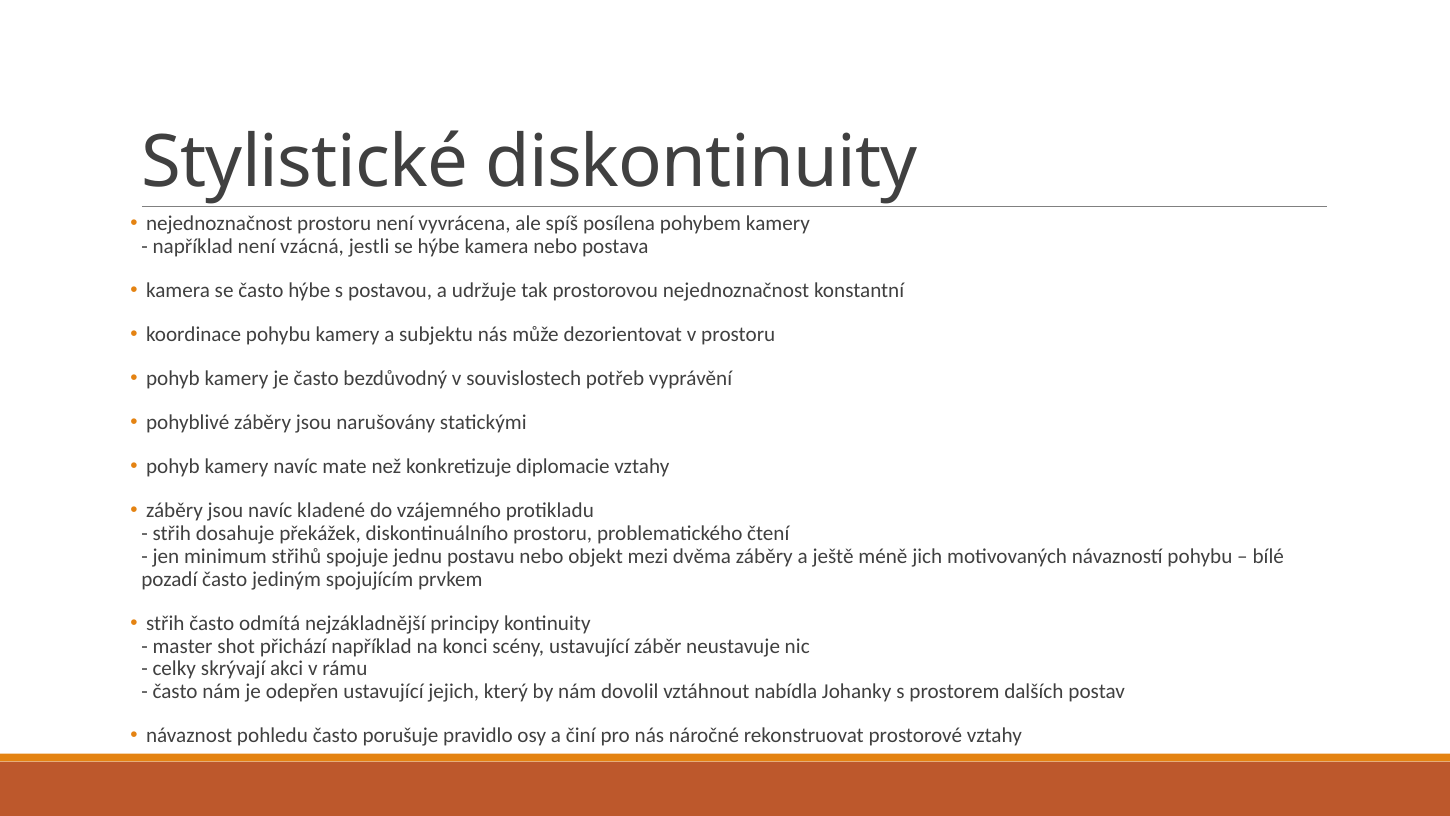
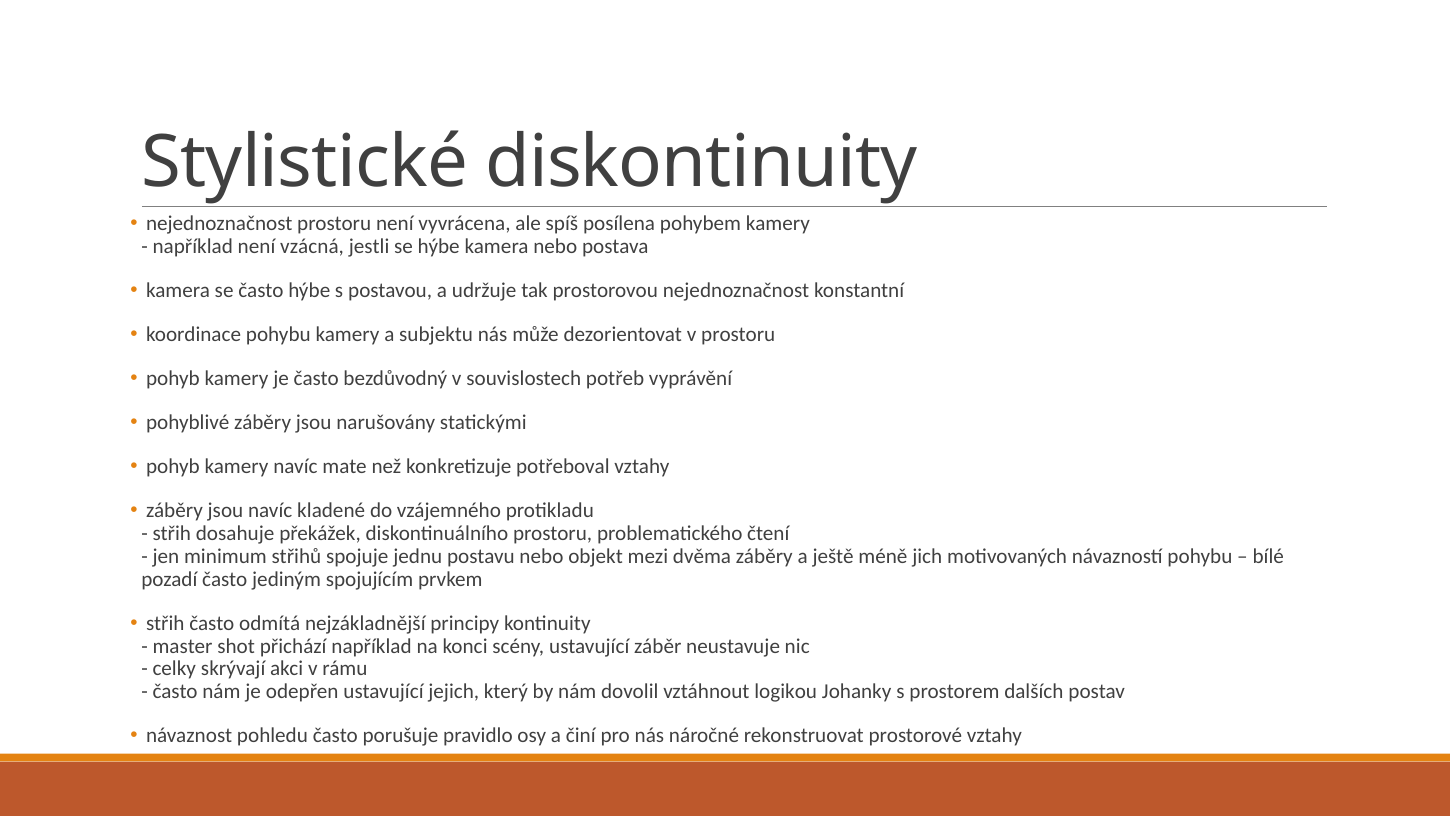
diplomacie: diplomacie -> potřeboval
nabídla: nabídla -> logikou
